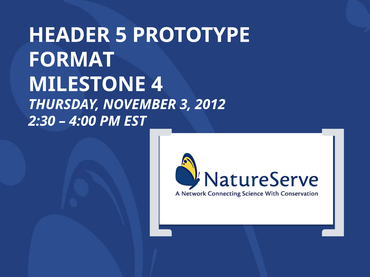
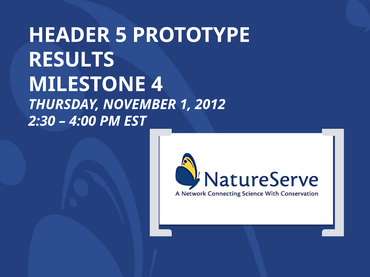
FORMAT: FORMAT -> RESULTS
3: 3 -> 1
